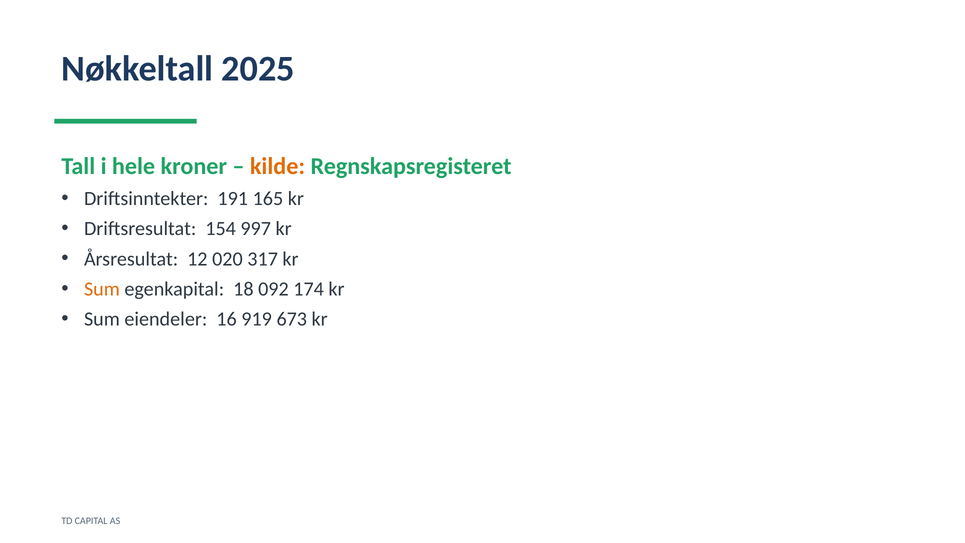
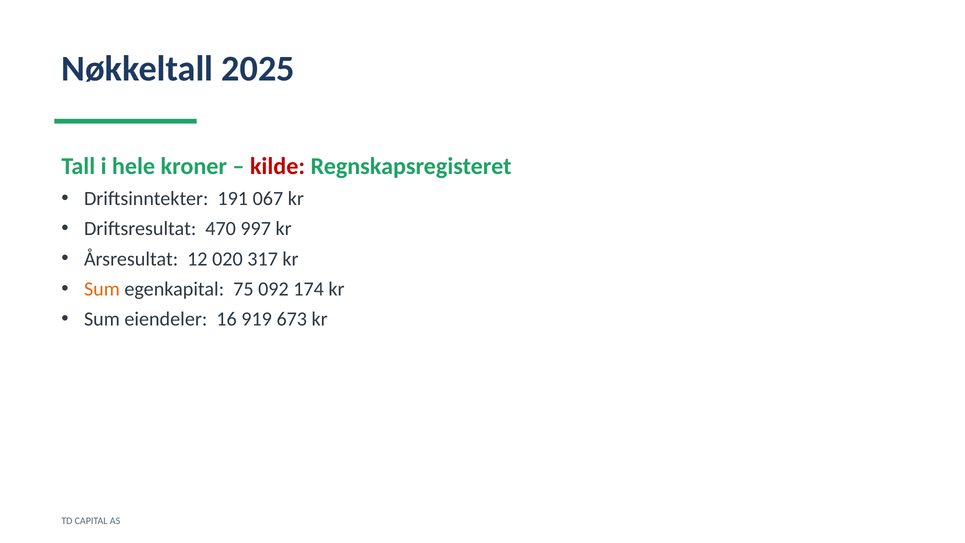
kilde colour: orange -> red
165: 165 -> 067
154: 154 -> 470
18: 18 -> 75
